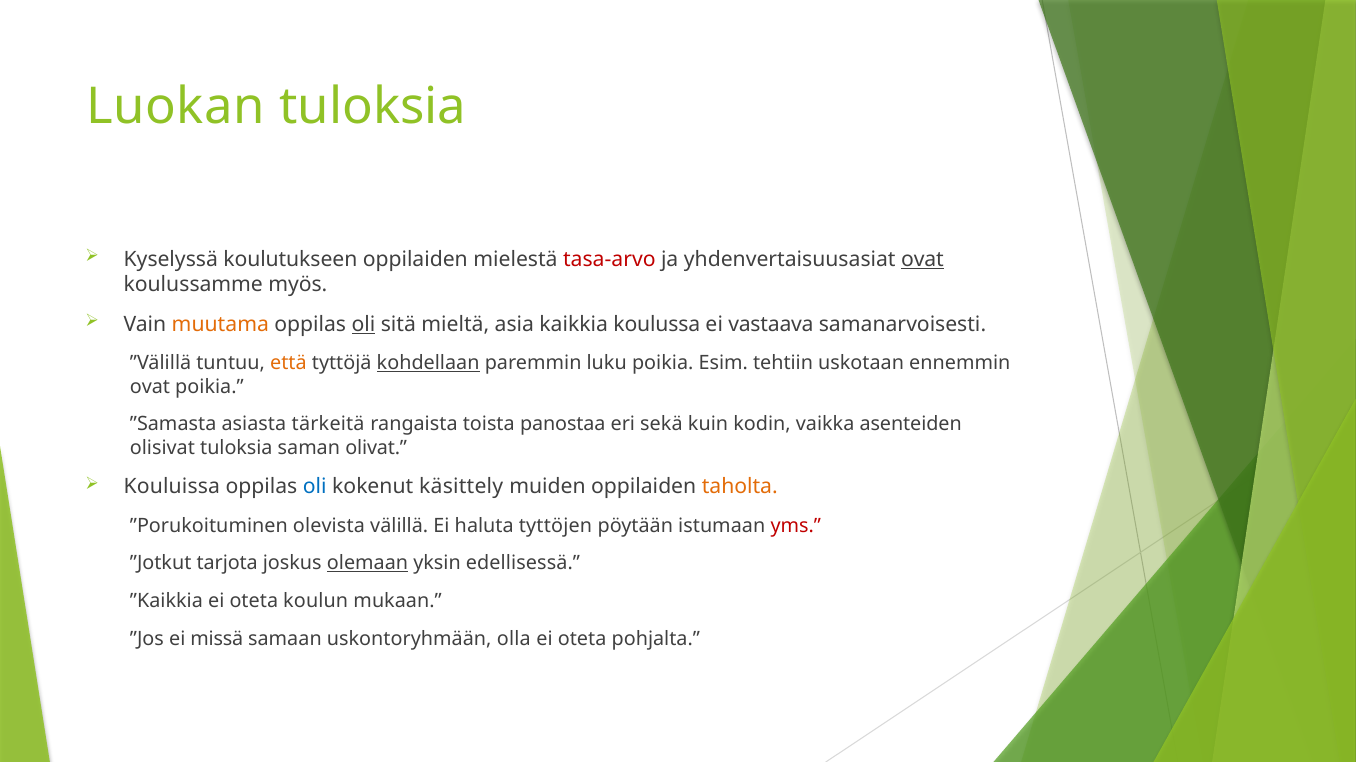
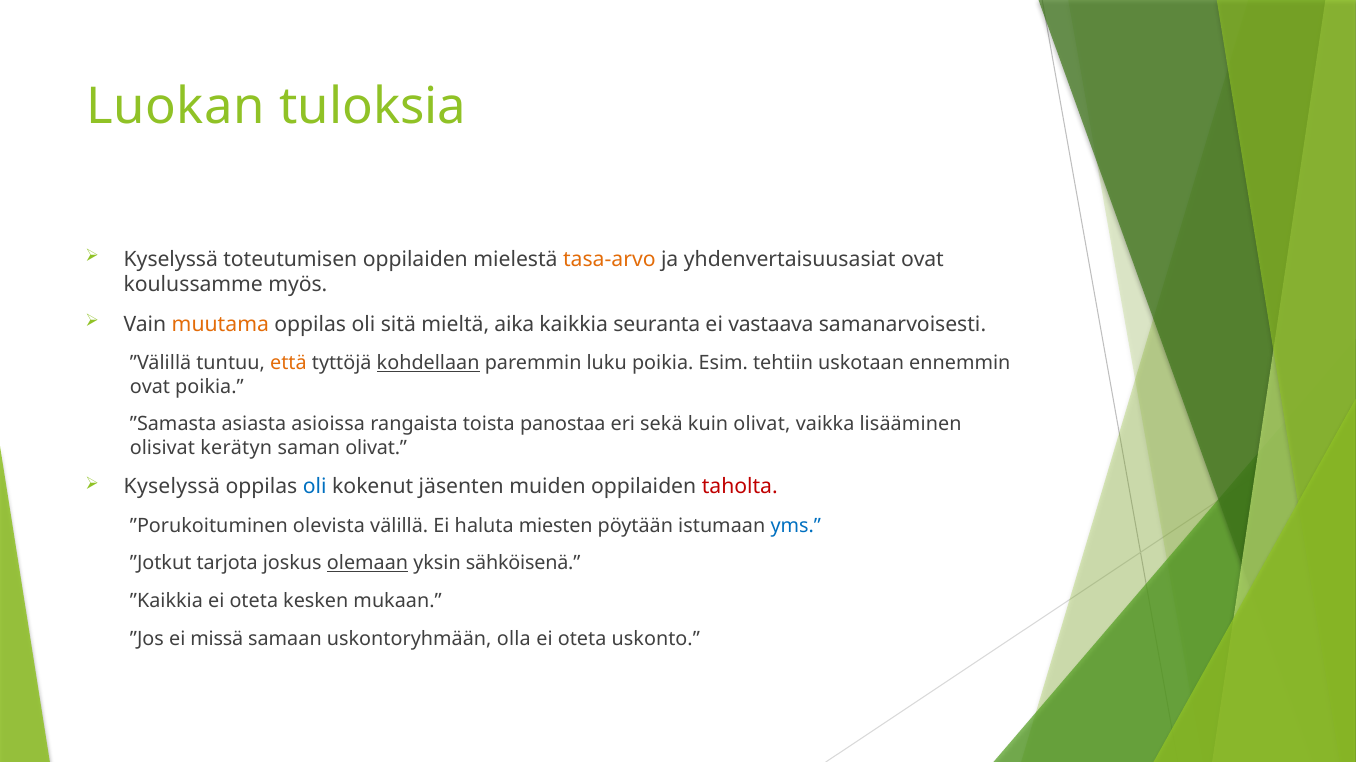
koulutukseen: koulutukseen -> toteutumisen
tasa-arvo colour: red -> orange
ovat at (922, 260) underline: present -> none
oli at (364, 325) underline: present -> none
asia: asia -> aika
koulussa: koulussa -> seuranta
tärkeitä: tärkeitä -> asioissa
kuin kodin: kodin -> olivat
asenteiden: asenteiden -> lisääminen
olisivat tuloksia: tuloksia -> kerätyn
Kouluissa at (172, 487): Kouluissa -> Kyselyssä
käsittely: käsittely -> jäsenten
taholta colour: orange -> red
tyttöjen: tyttöjen -> miesten
yms colour: red -> blue
edellisessä: edellisessä -> sähköisenä
koulun: koulun -> kesken
pohjalta: pohjalta -> uskonto
